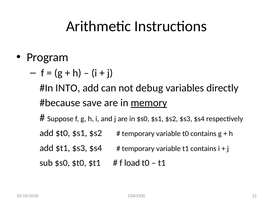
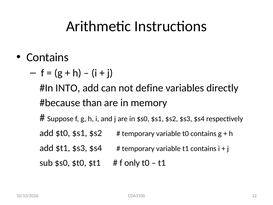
Program at (47, 57): Program -> Contains
debug: debug -> define
save: save -> than
memory underline: present -> none
load: load -> only
